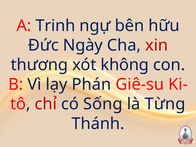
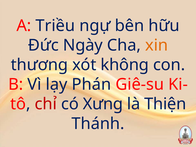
Trinh: Trinh -> Triều
xin colour: red -> orange
Sống: Sống -> Xưng
Từng: Từng -> Thiện
